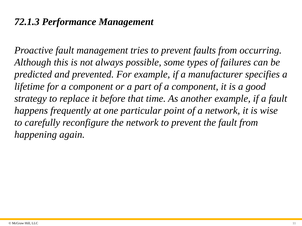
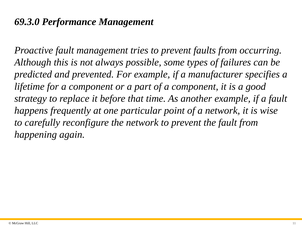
72.1.3: 72.1.3 -> 69.3.0
